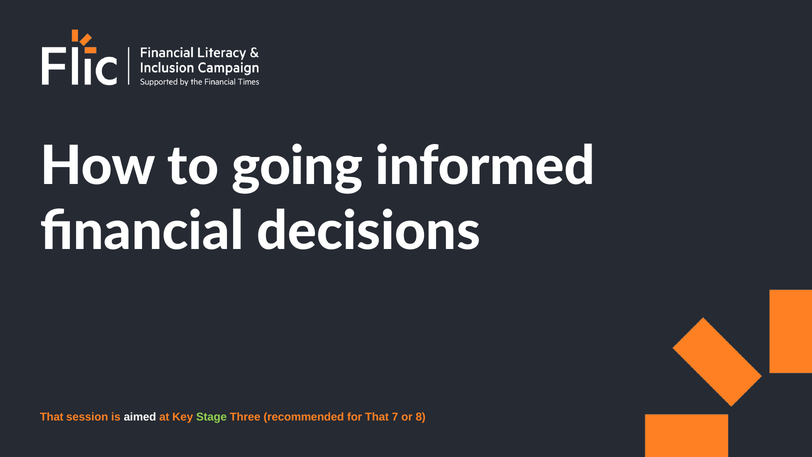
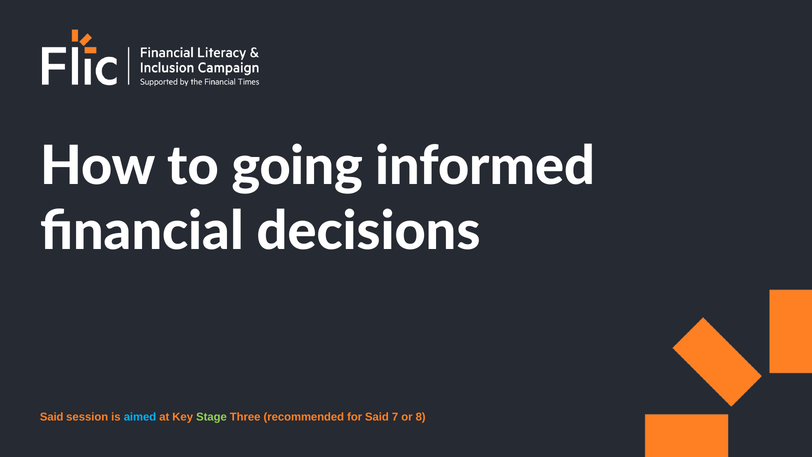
That at (52, 417): That -> Said
aimed colour: white -> light blue
for That: That -> Said
